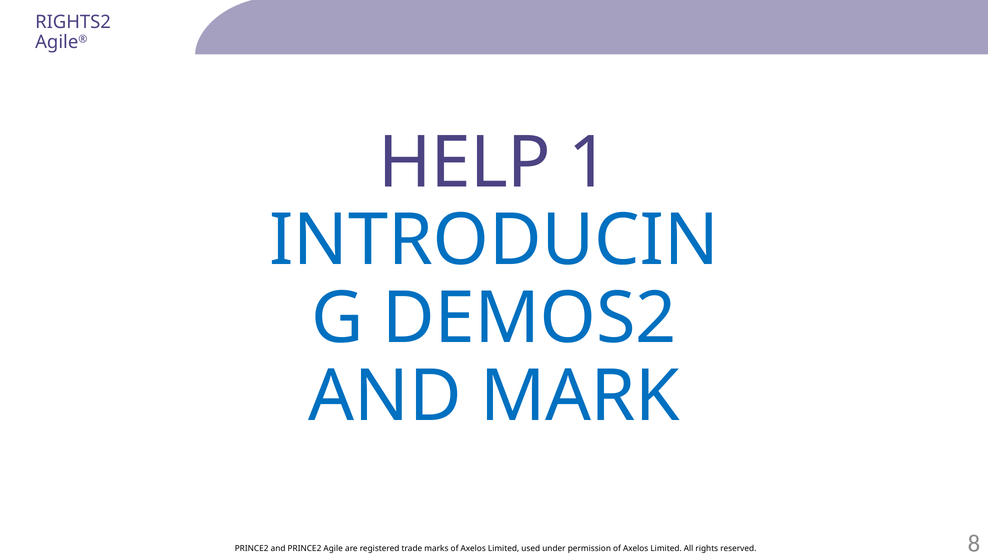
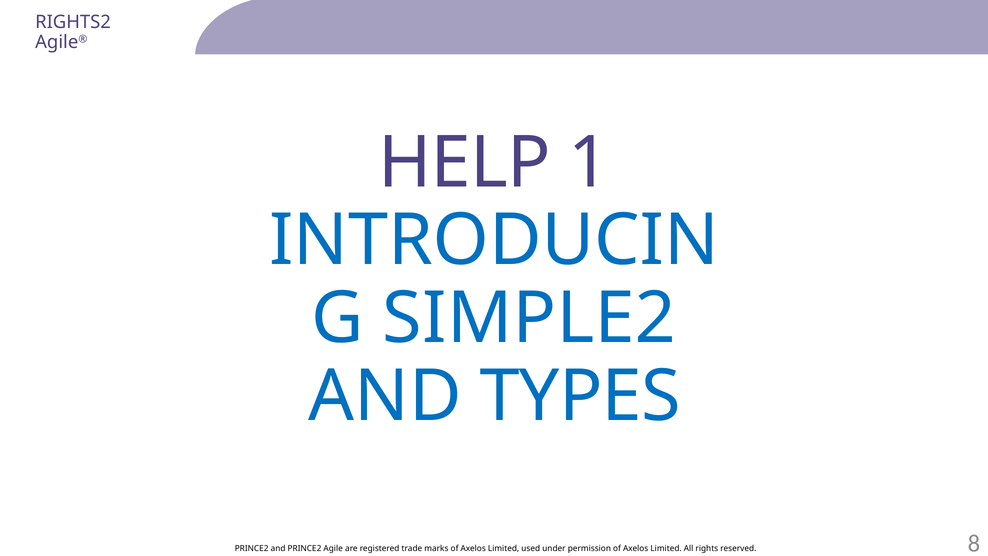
DEMOS2: DEMOS2 -> SIMPLE2
MARK: MARK -> TYPES
